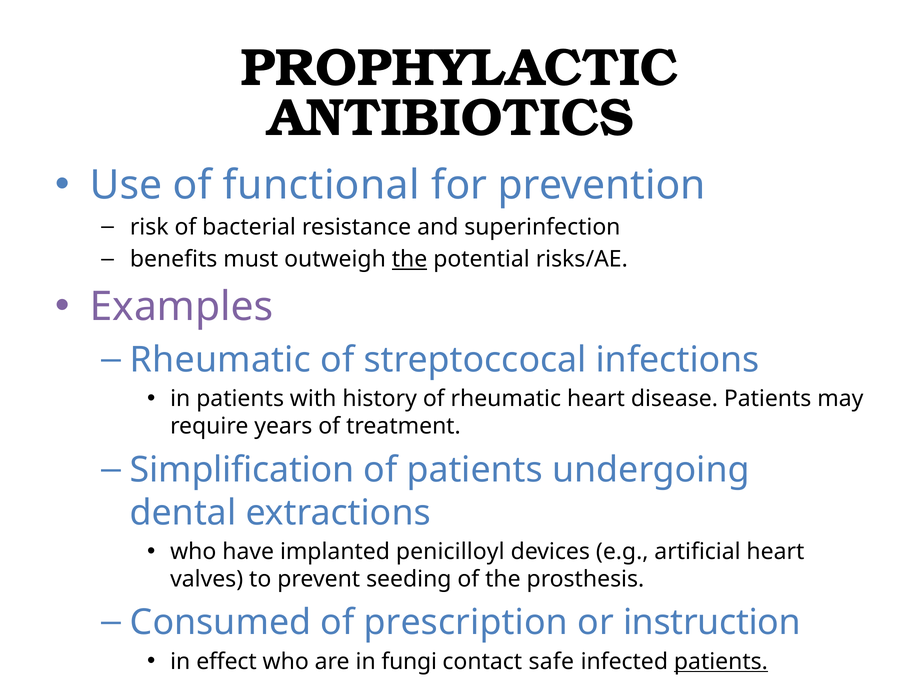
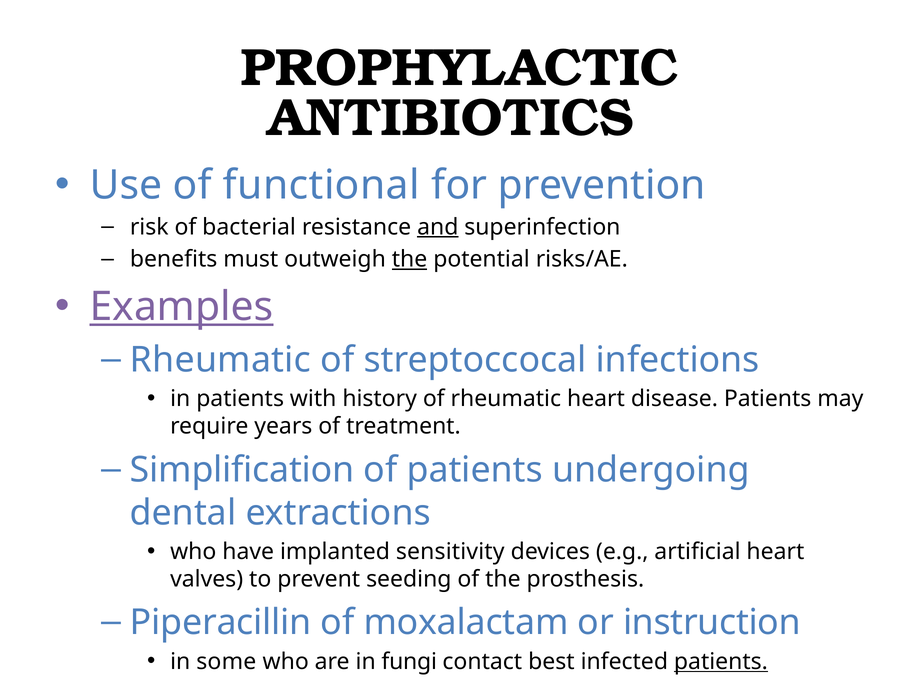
and underline: none -> present
Examples underline: none -> present
penicilloyl: penicilloyl -> sensitivity
Consumed: Consumed -> Piperacillin
prescription: prescription -> moxalactam
effect: effect -> some
safe: safe -> best
